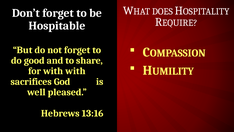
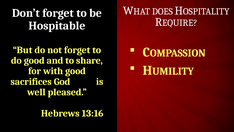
with with: with -> good
